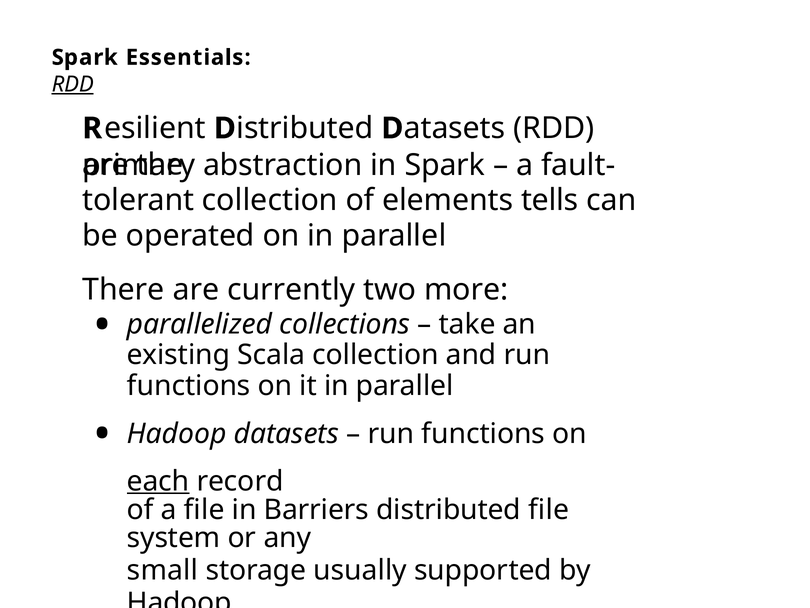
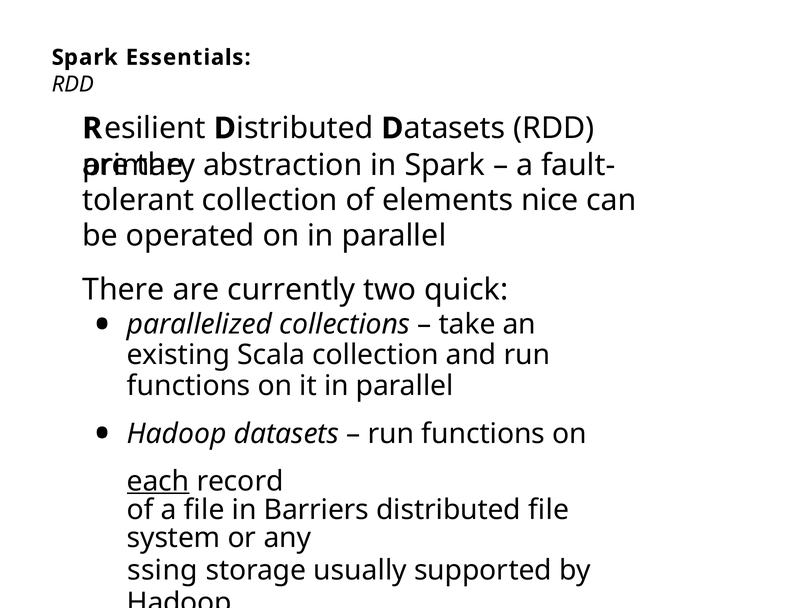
RDD at (73, 84) underline: present -> none
tells: tells -> nice
more: more -> quick
small: small -> ssing
